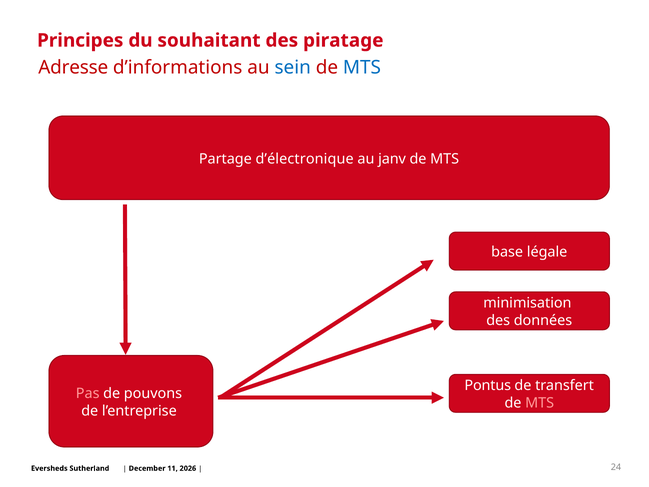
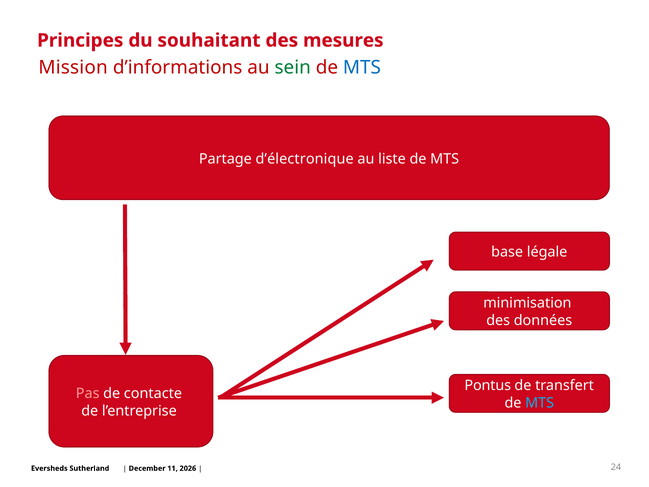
piratage: piratage -> mesures
Adresse: Adresse -> Mission
sein colour: blue -> green
janv: janv -> liste
pouvons: pouvons -> contacte
MTS at (540, 403) colour: pink -> light blue
